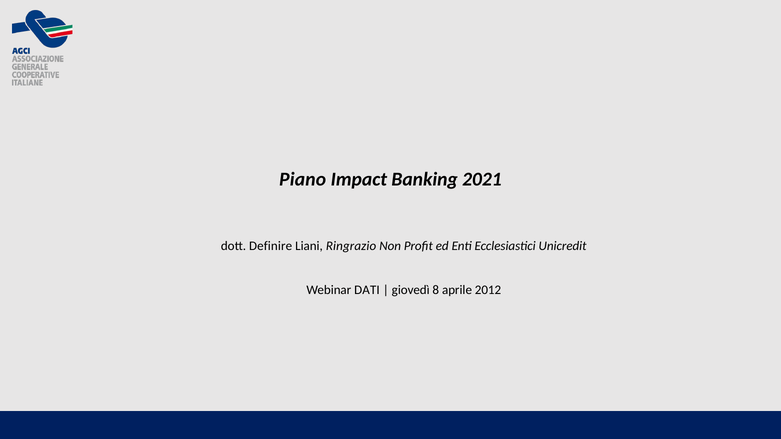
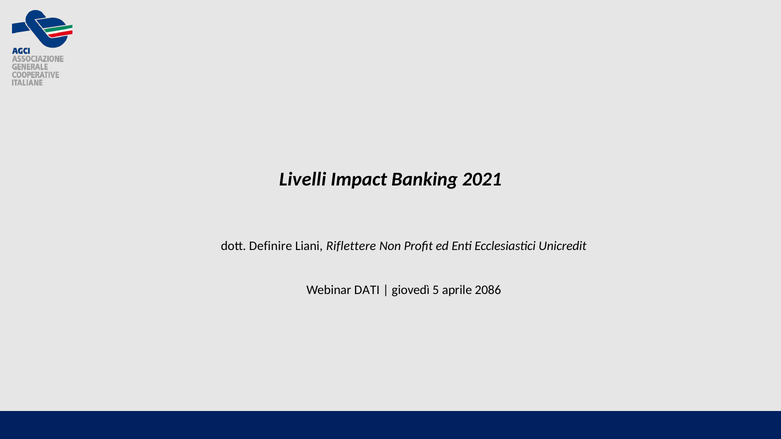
Piano: Piano -> Livelli
Ringrazio: Ringrazio -> Riflettere
8: 8 -> 5
2012: 2012 -> 2086
